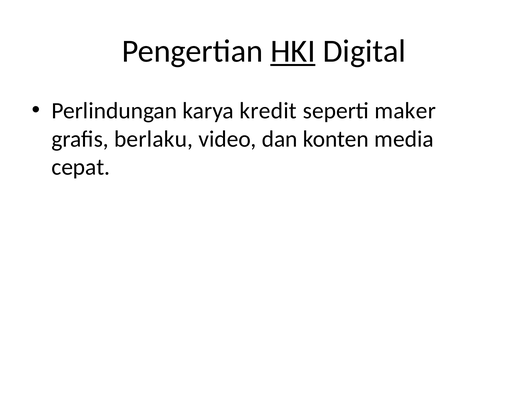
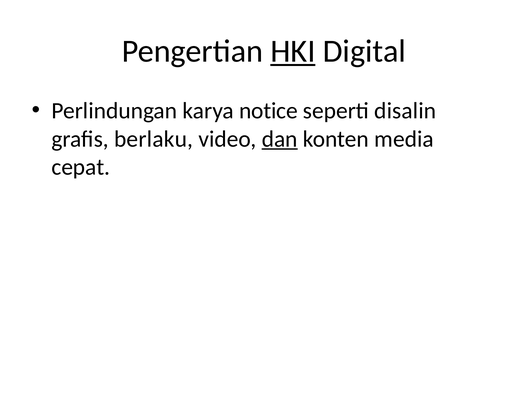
kredit: kredit -> notice
maker: maker -> disalin
dan underline: none -> present
